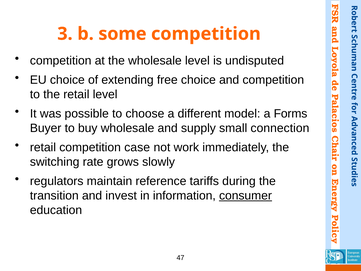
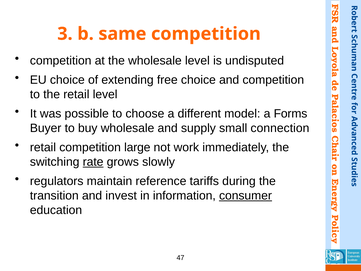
some: some -> same
case: case -> large
rate underline: none -> present
